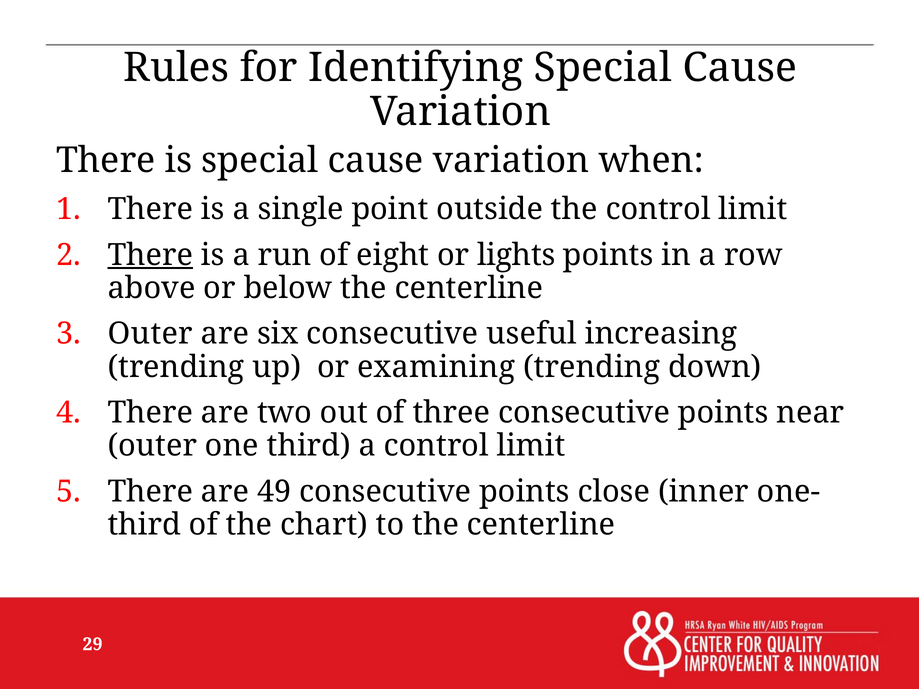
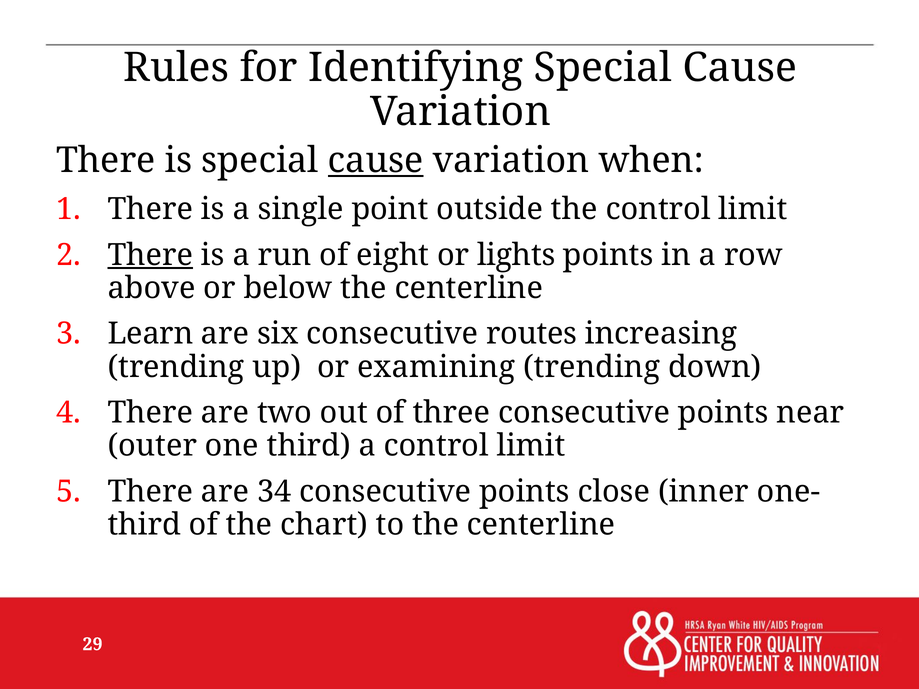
cause at (376, 161) underline: none -> present
Outer at (150, 334): Outer -> Learn
useful: useful -> routes
49: 49 -> 34
